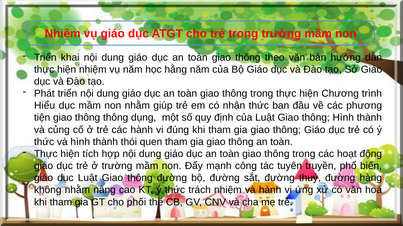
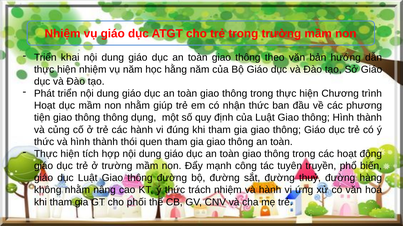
Hiểu at (45, 106): Hiểu -> Hoạt
